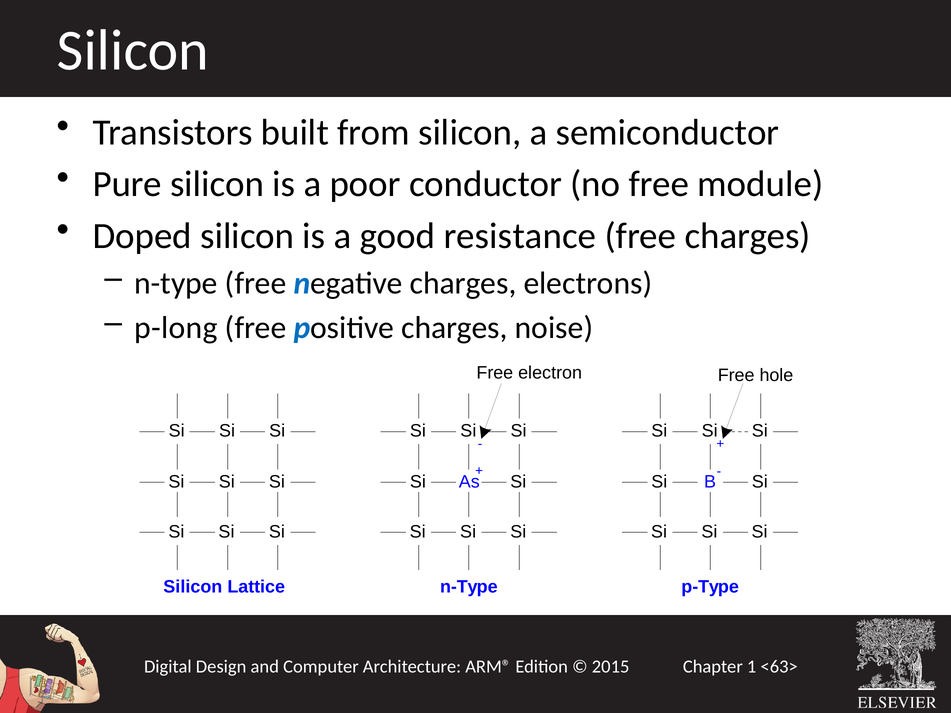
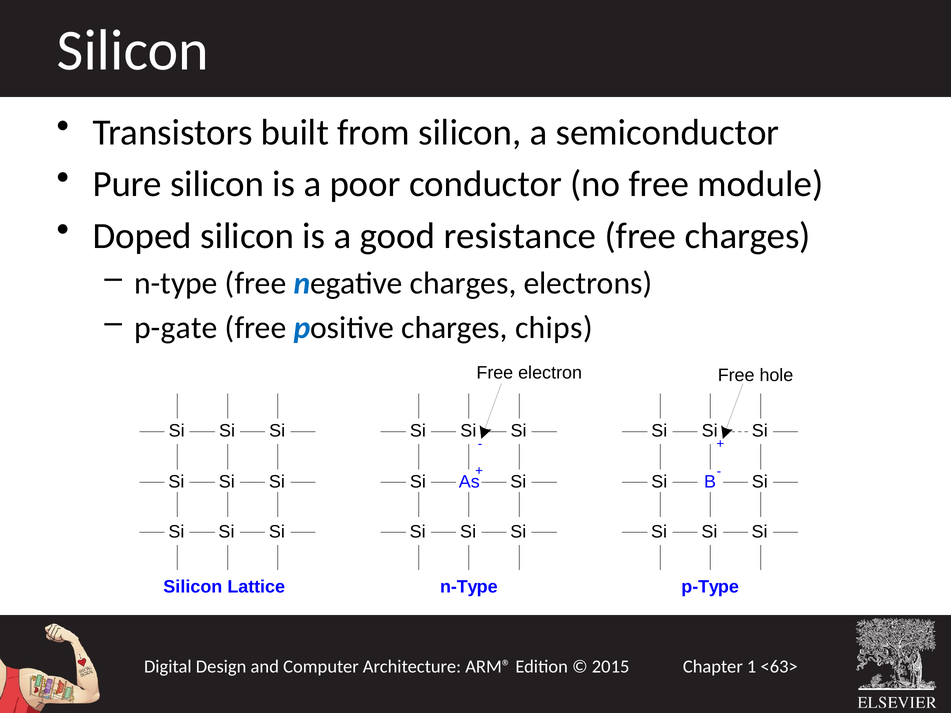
p-long: p-long -> p-gate
noise: noise -> chips
